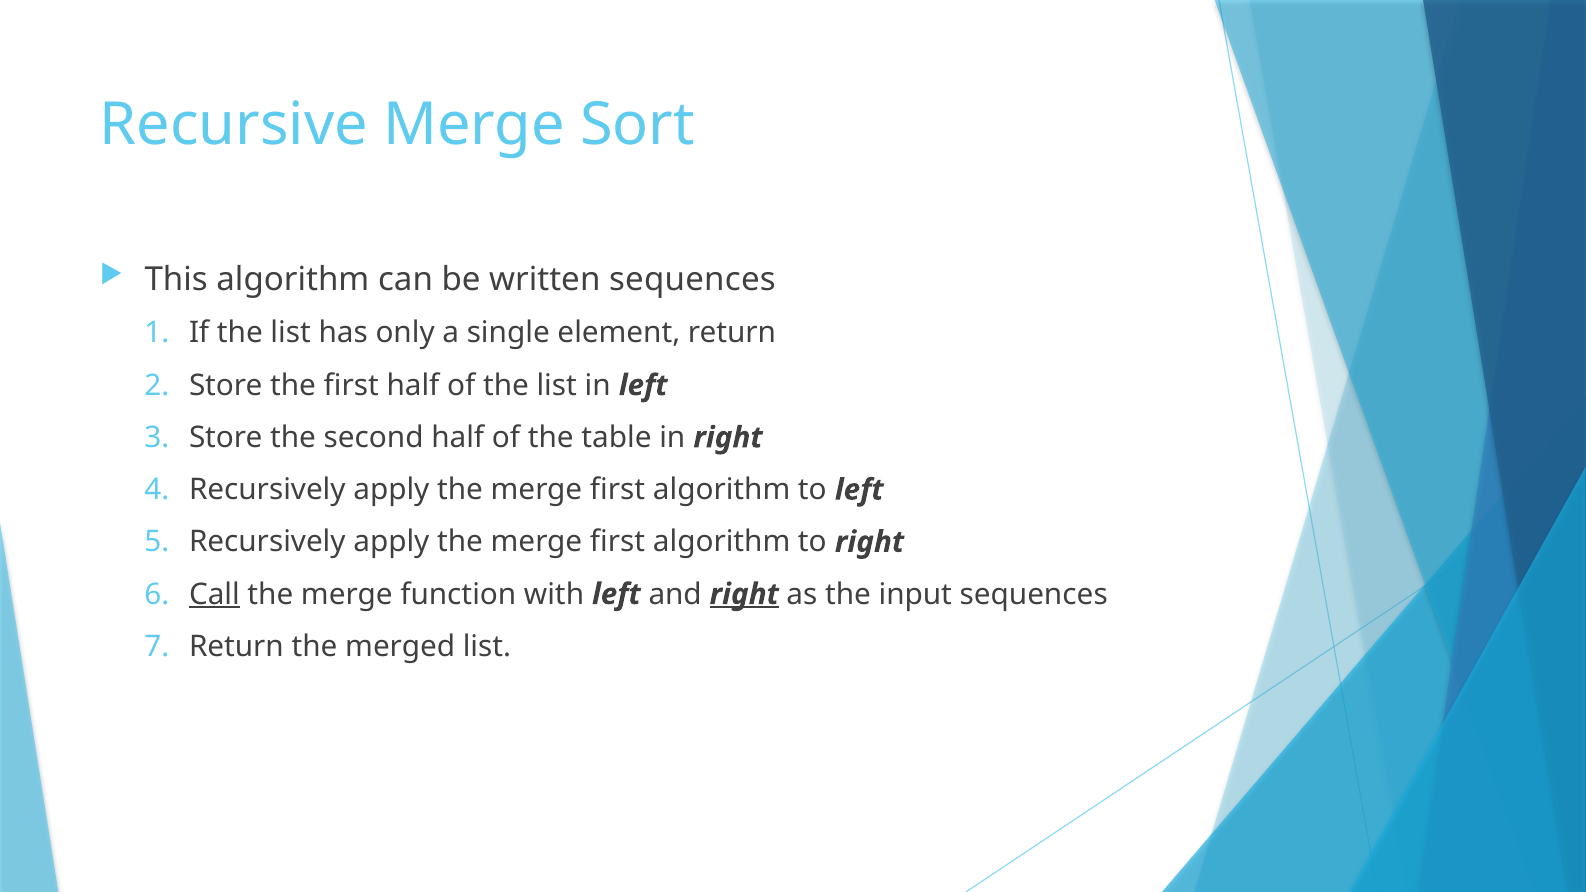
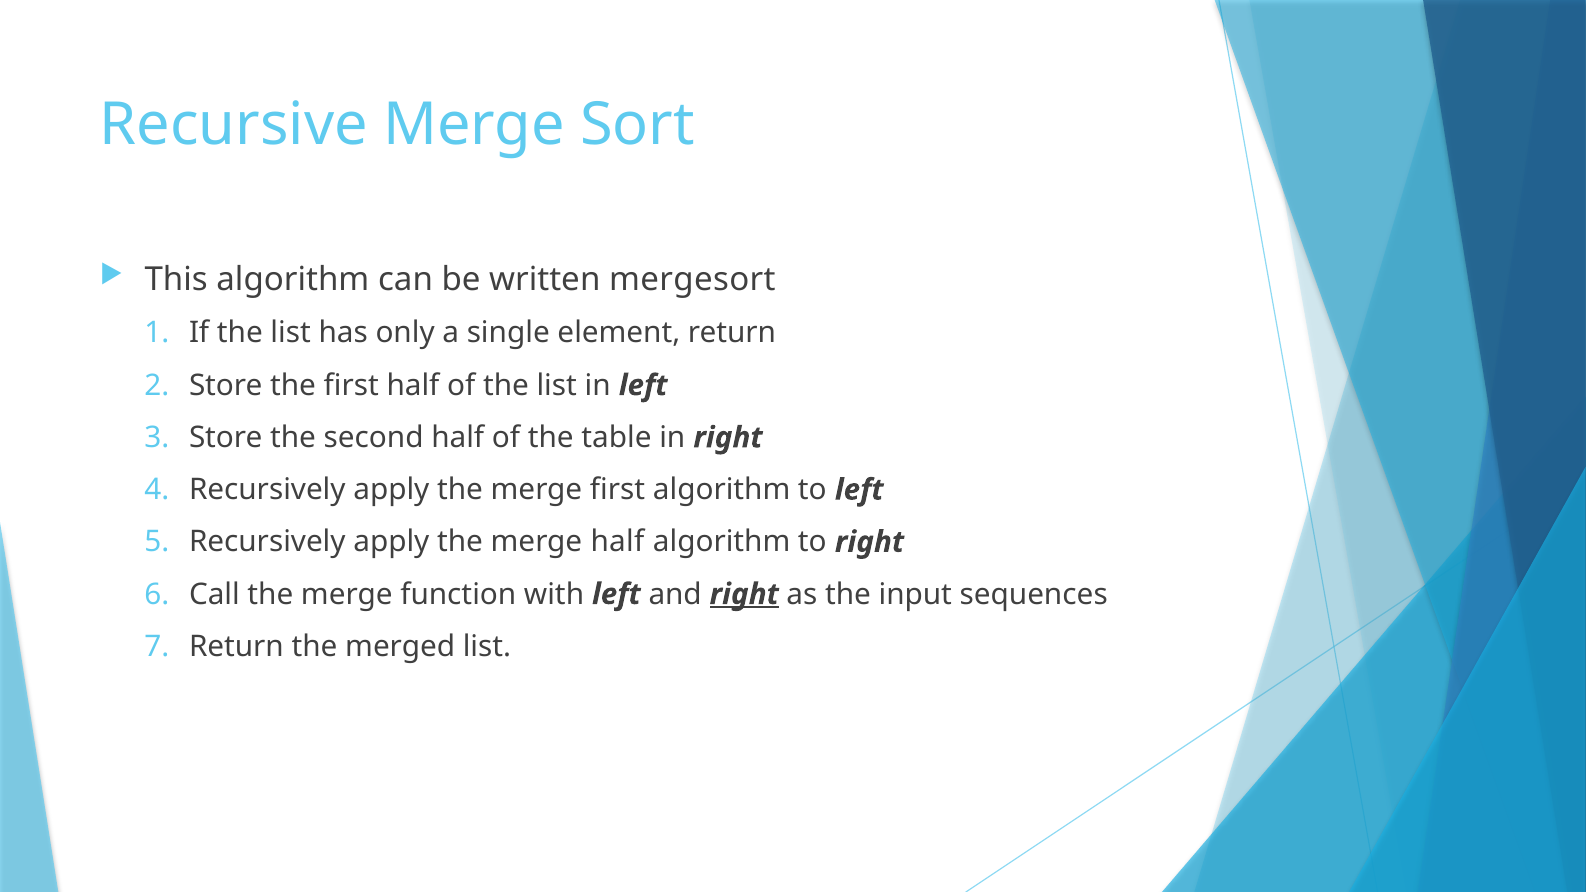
written sequences: sequences -> mergesort
first at (618, 542): first -> half
Call underline: present -> none
